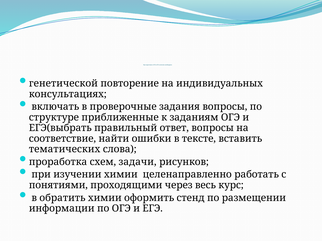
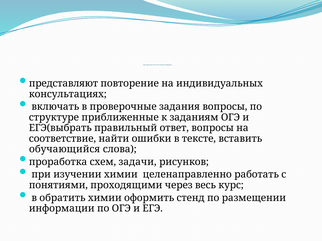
генетической: генетической -> представляют
тематических: тематических -> обучающийся
